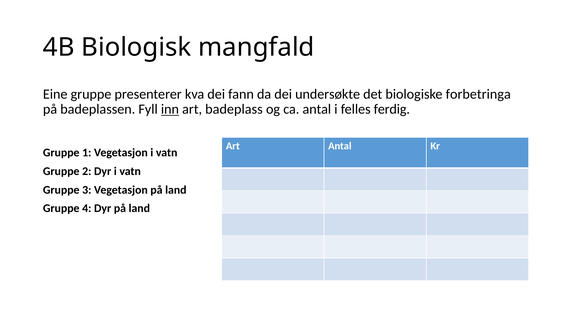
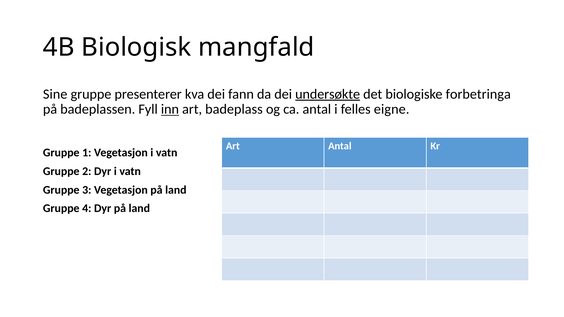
Eine: Eine -> Sine
undersøkte underline: none -> present
ferdig: ferdig -> eigne
